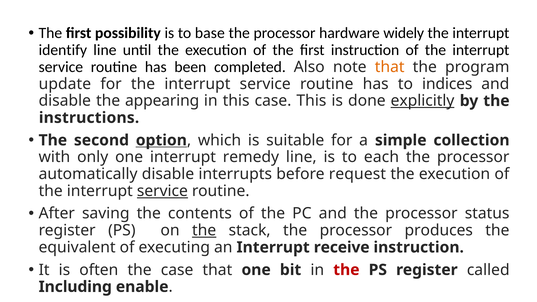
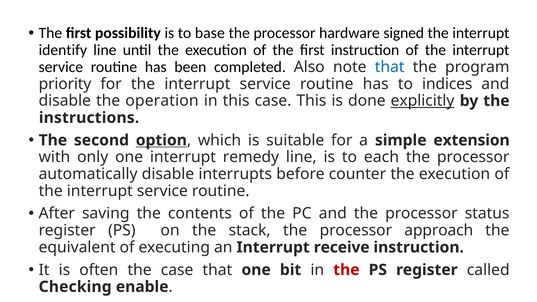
widely: widely -> signed
that at (390, 67) colour: orange -> blue
update: update -> priority
appearing: appearing -> operation
collection: collection -> extension
before request: request -> counter
service at (162, 191) underline: present -> none
the at (204, 230) underline: present -> none
produces: produces -> approach
Including: Including -> Checking
